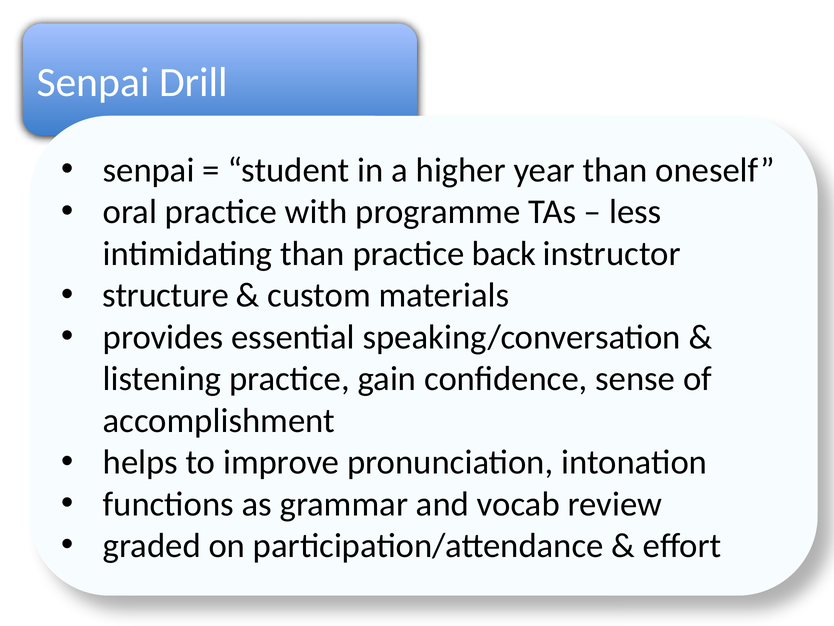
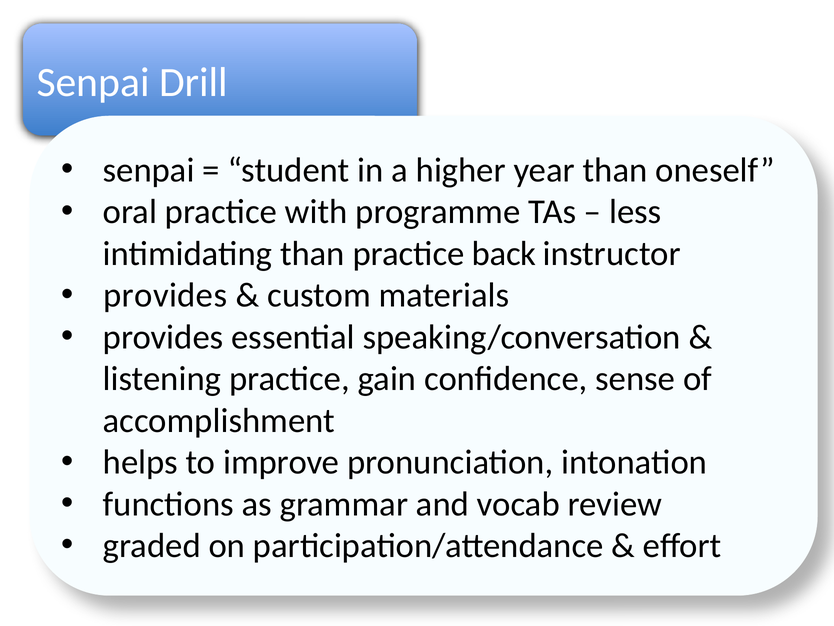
structure at (166, 295): structure -> provides
